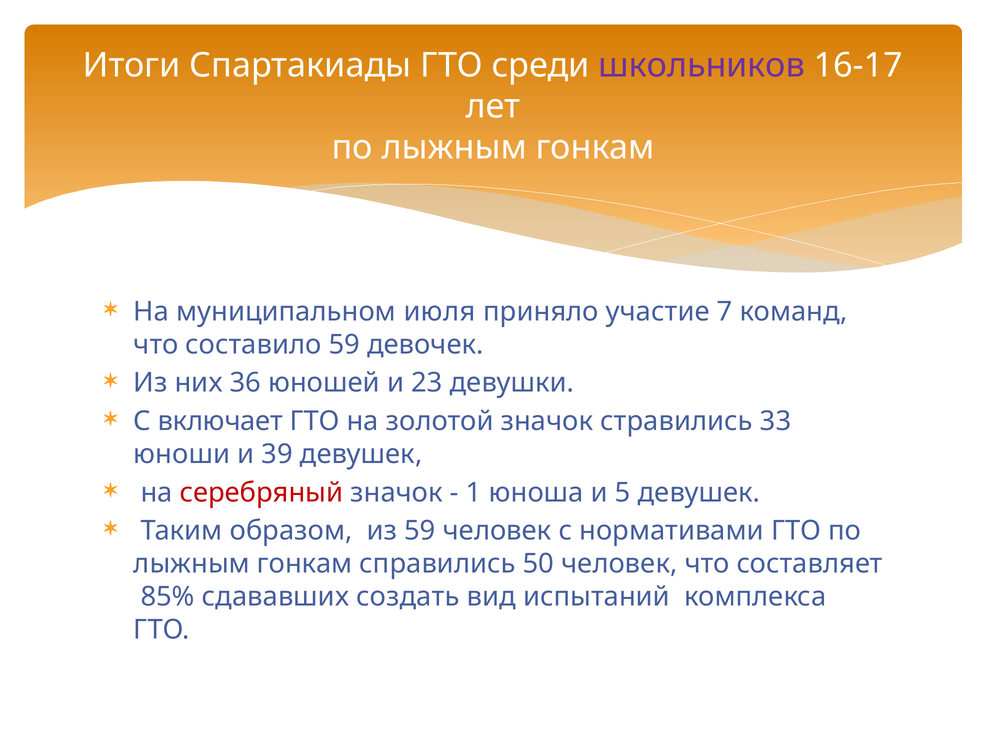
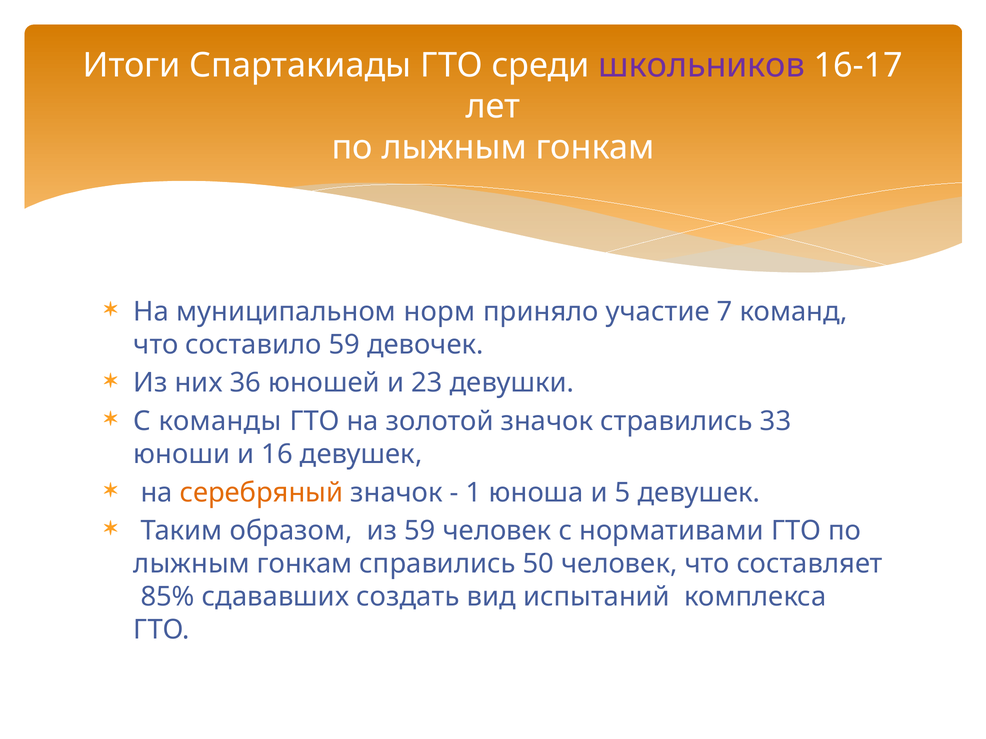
июля: июля -> норм
включает: включает -> команды
39: 39 -> 16
серебряный colour: red -> orange
